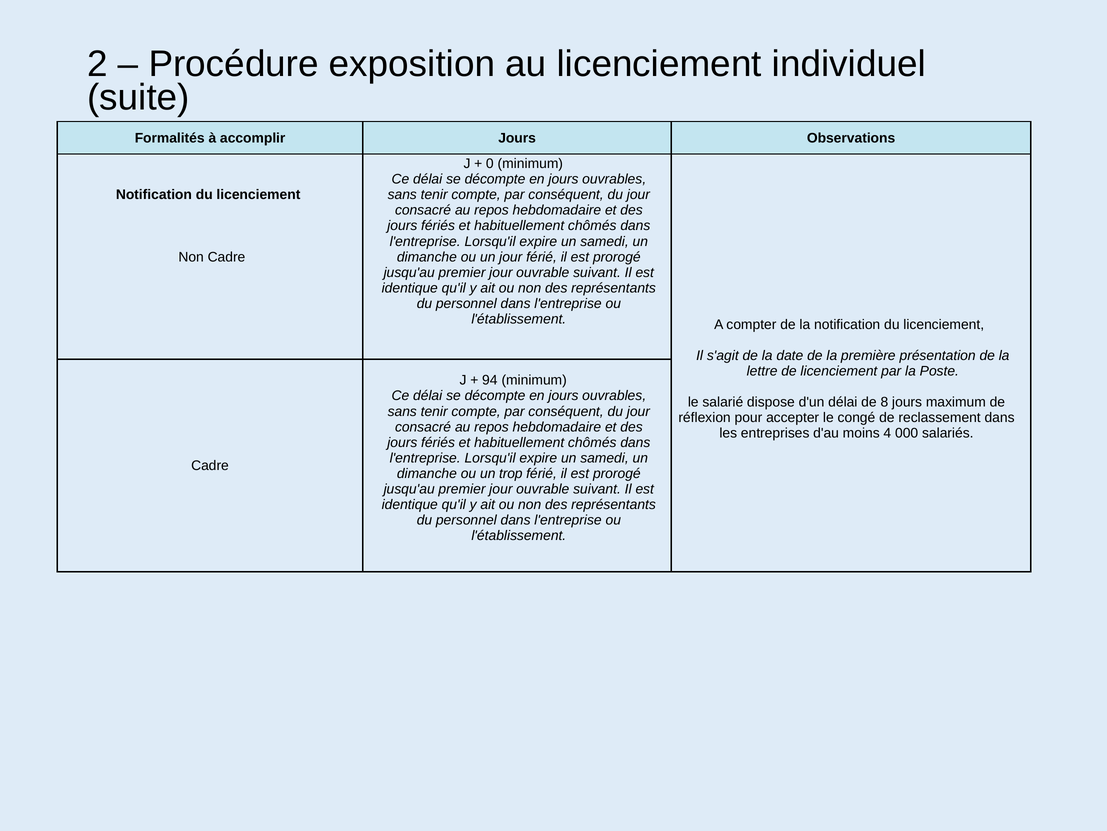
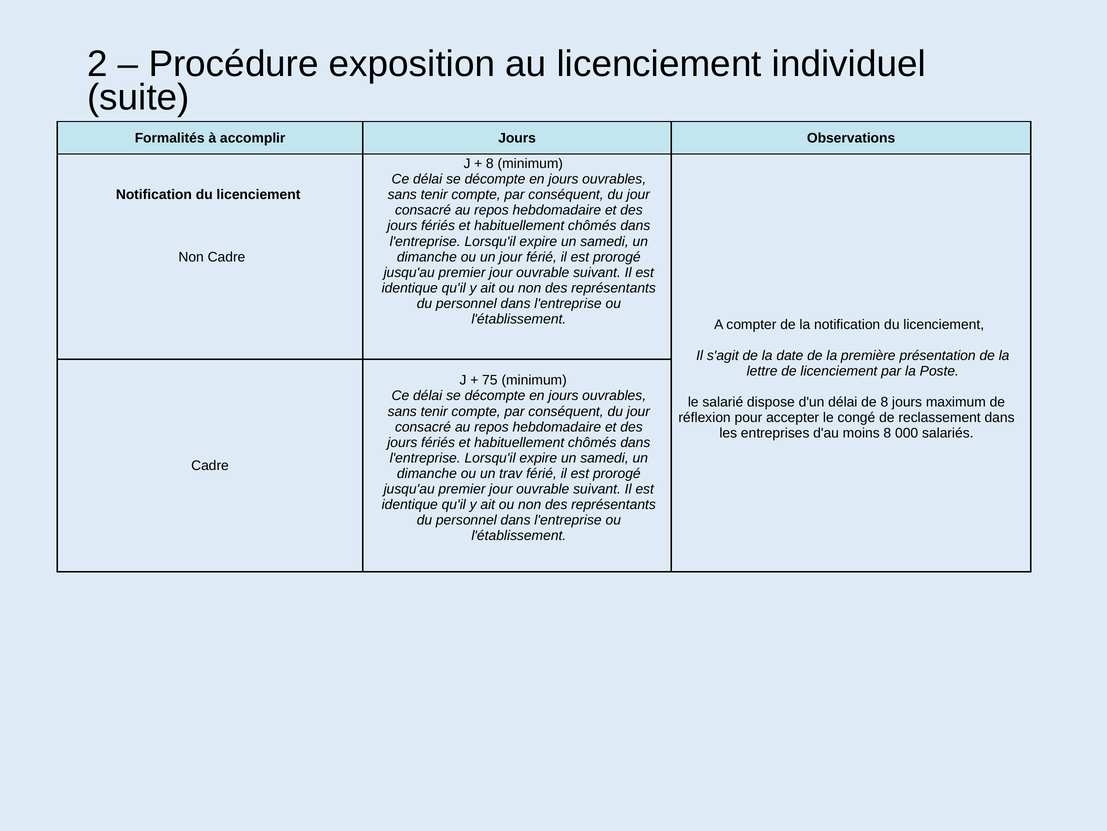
0 at (490, 164): 0 -> 8
94: 94 -> 75
moins 4: 4 -> 8
trop: trop -> trav
